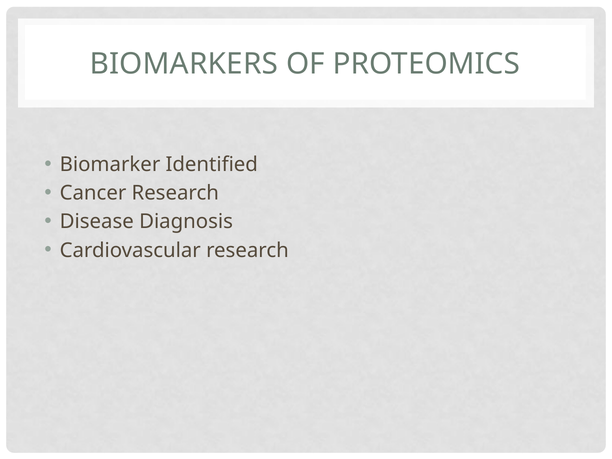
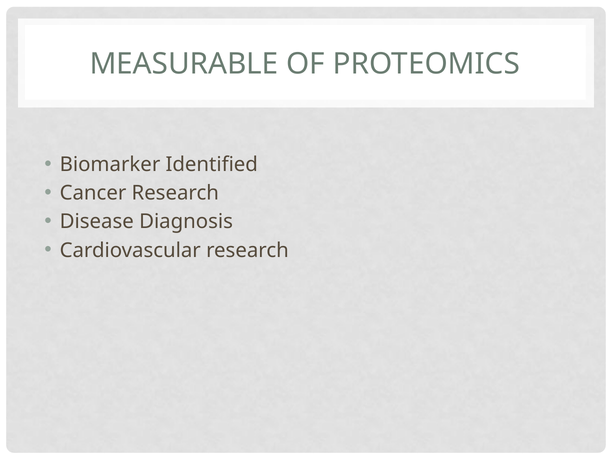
BIOMARKERS: BIOMARKERS -> MEASURABLE
